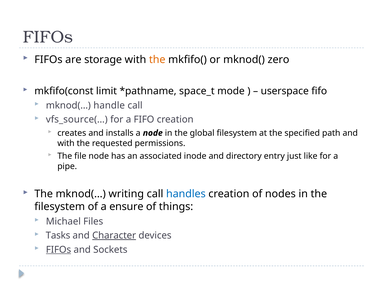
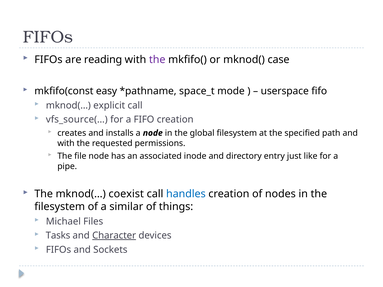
storage: storage -> reading
the at (157, 60) colour: orange -> purple
zero: zero -> case
limit: limit -> easy
handle: handle -> explicit
writing: writing -> coexist
ensure: ensure -> similar
FIFOs at (58, 250) underline: present -> none
